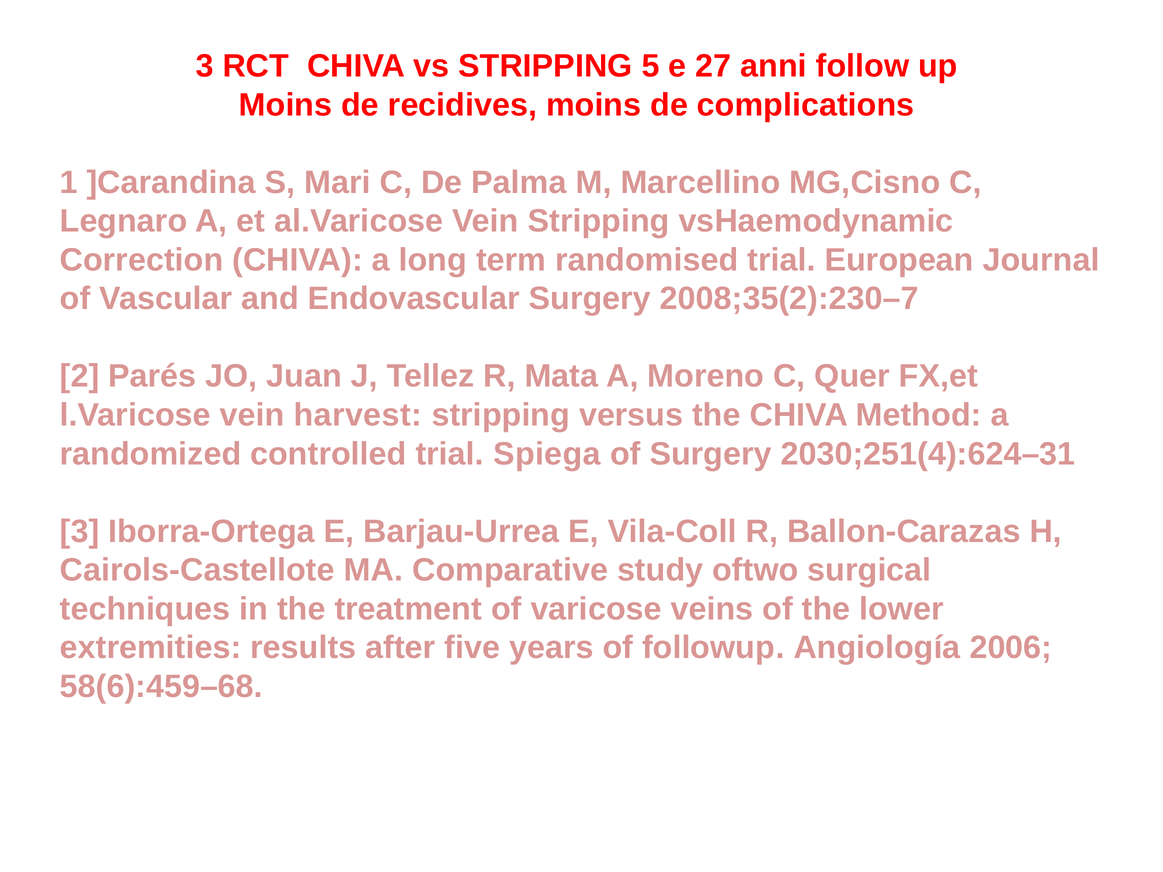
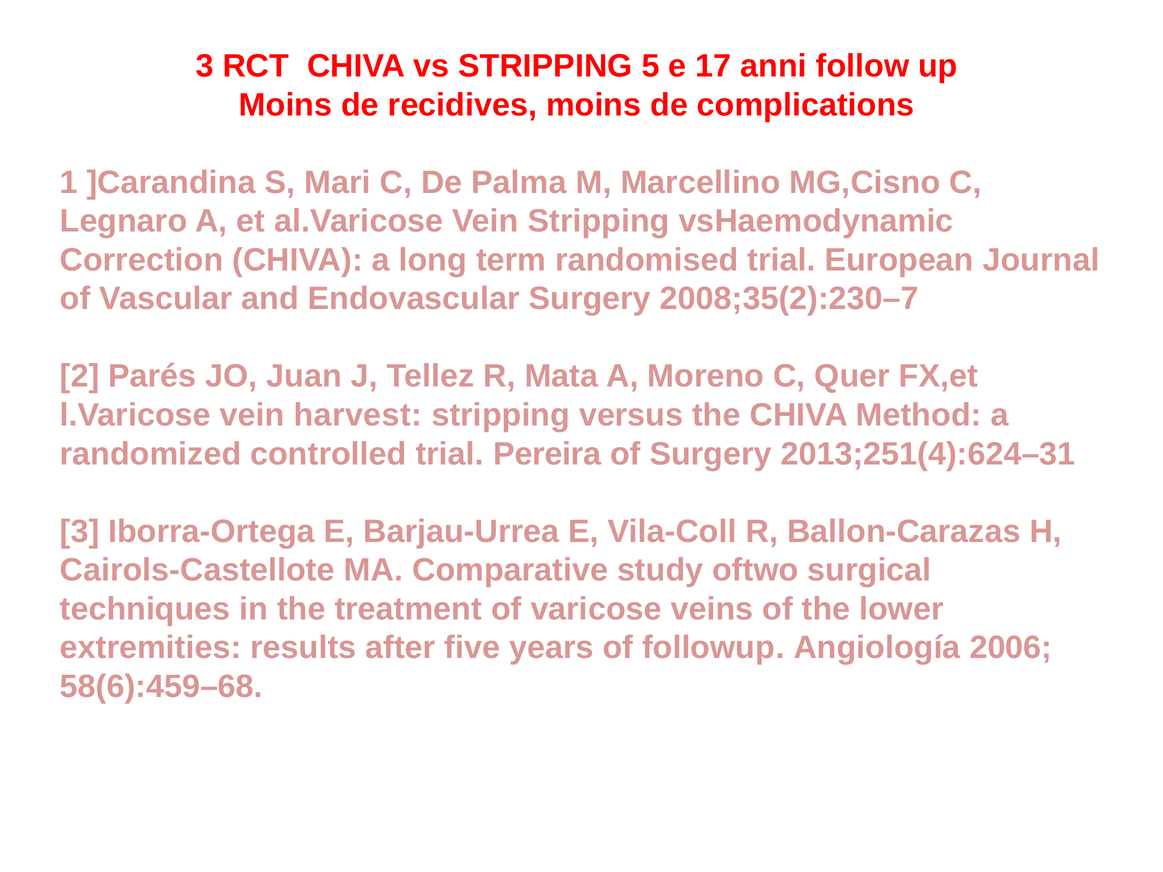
27: 27 -> 17
Spiega: Spiega -> Pereira
2030;251(4):624–31: 2030;251(4):624–31 -> 2013;251(4):624–31
